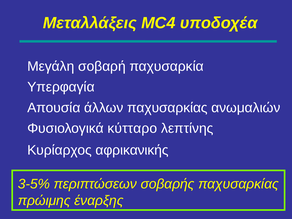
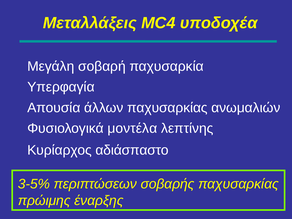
κύτταρο: κύτταρο -> μοντέλα
αφρικανικής: αφρικανικής -> αδιάσπαστο
